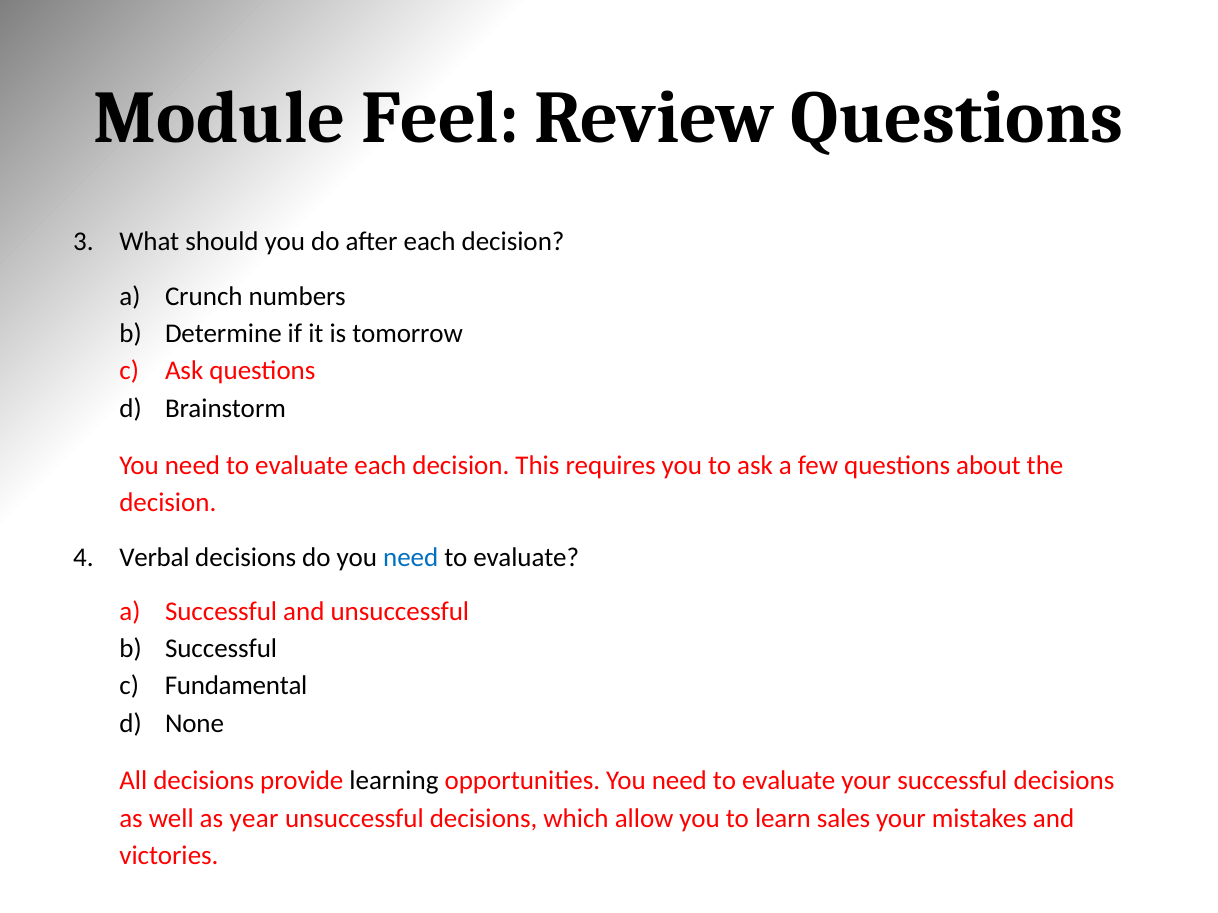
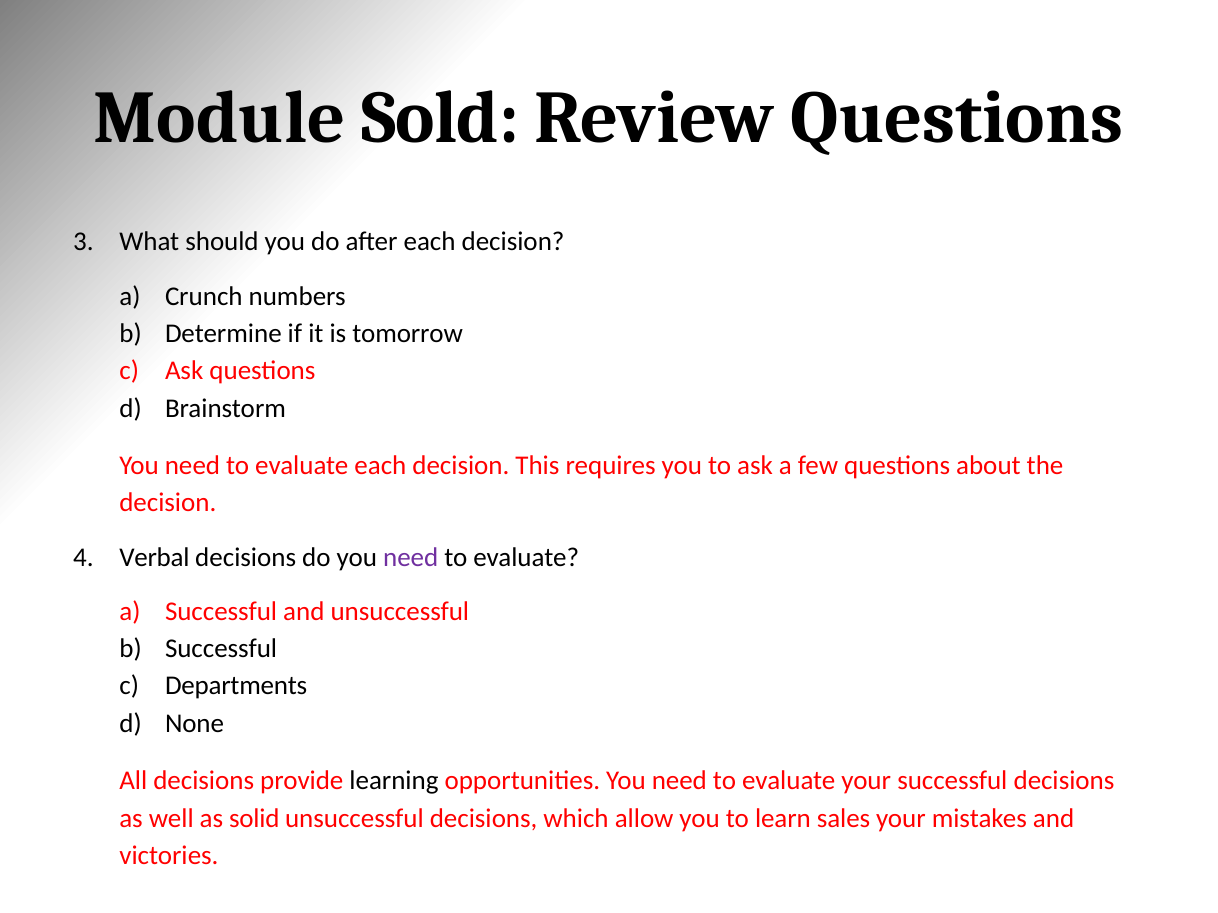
Feel: Feel -> Sold
need at (411, 557) colour: blue -> purple
Fundamental: Fundamental -> Departments
year: year -> solid
